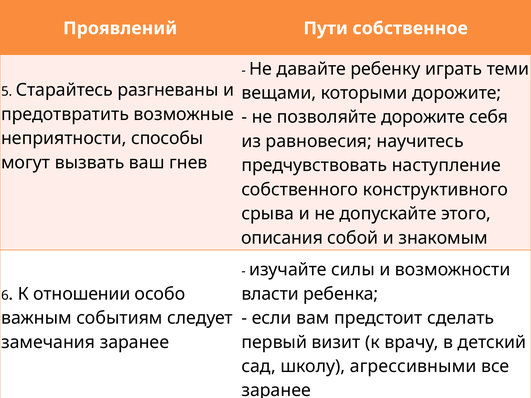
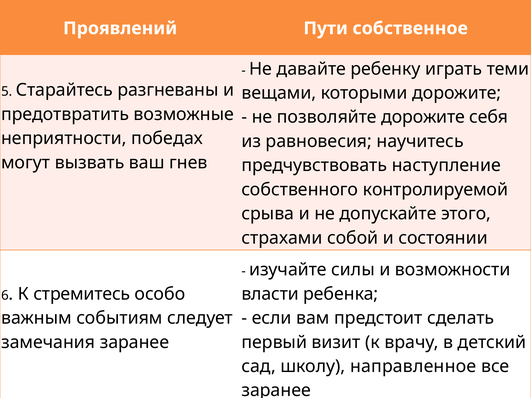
способы: способы -> победах
конструктивного: конструктивного -> контролируемой
описания: описания -> страхами
знакомым: знакомым -> состоянии
отношении: отношении -> стремитесь
агрессивными: агрессивными -> направленное
